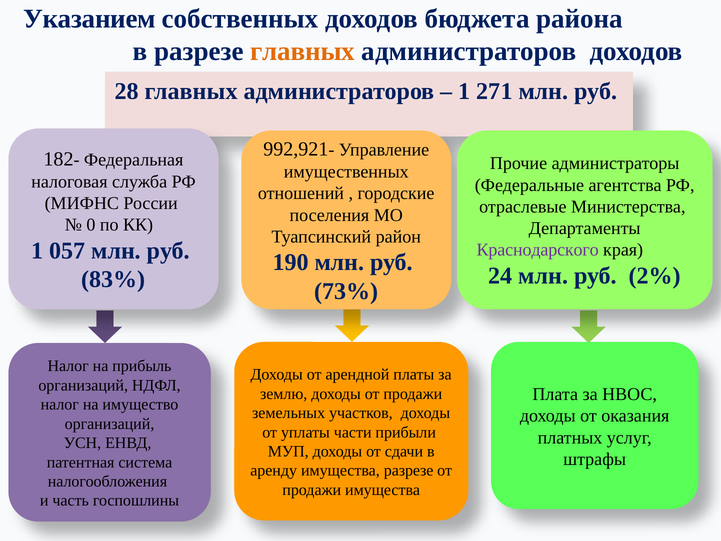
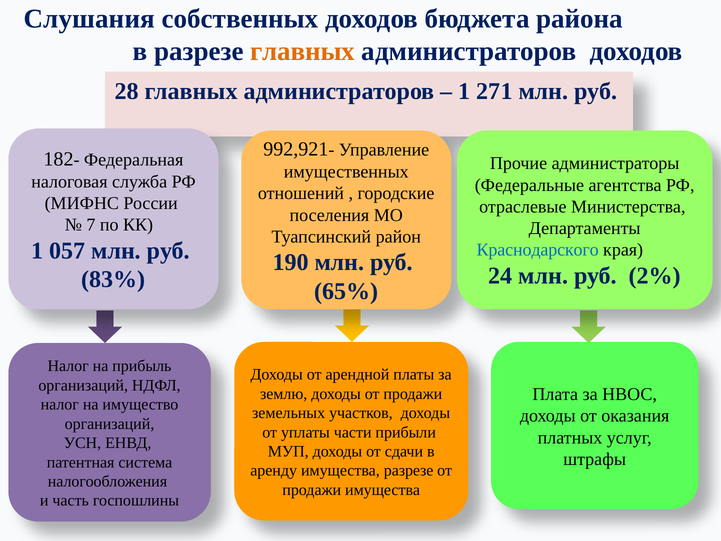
Указанием: Указанием -> Слушания
0: 0 -> 7
Краснодарского colour: purple -> blue
73%: 73% -> 65%
